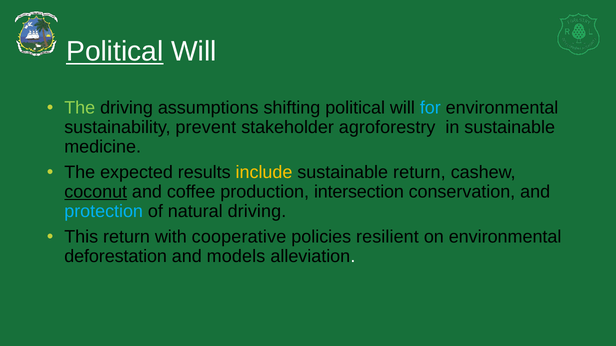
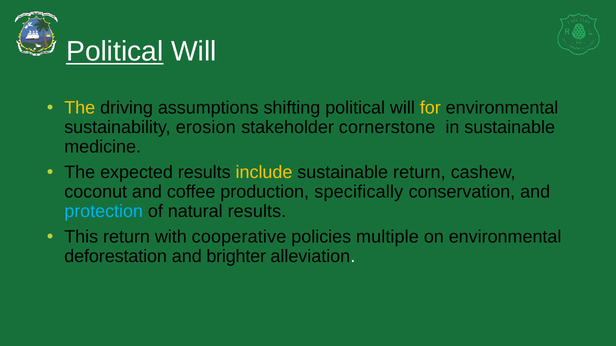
The at (80, 108) colour: light green -> yellow
for colour: light blue -> yellow
prevent: prevent -> erosion
agroforestry: agroforestry -> cornerstone
coconut underline: present -> none
intersection: intersection -> specifically
natural driving: driving -> results
resilient: resilient -> multiple
models: models -> brighter
